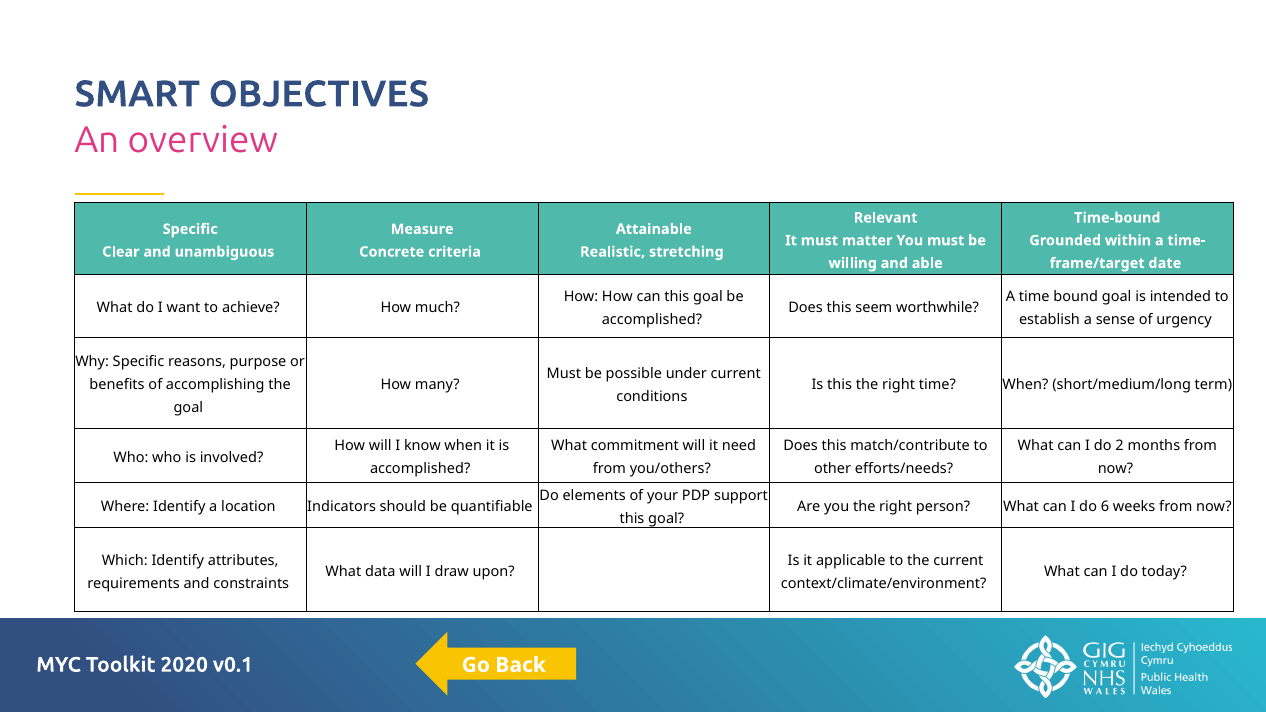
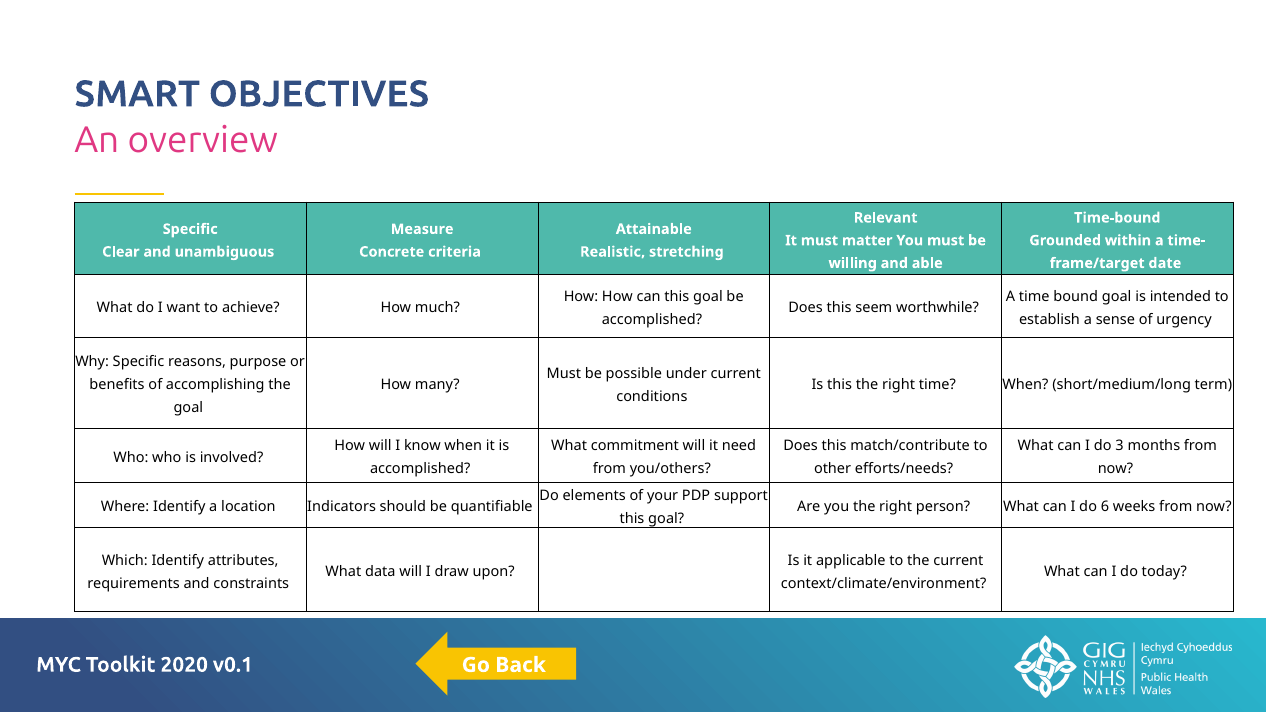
2: 2 -> 3
